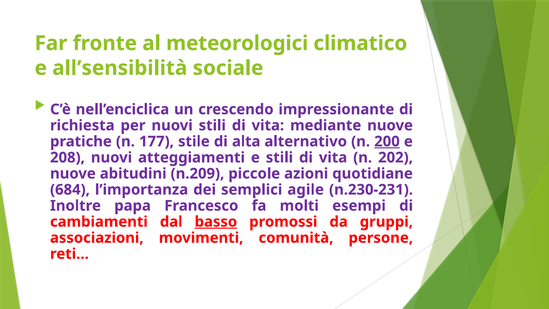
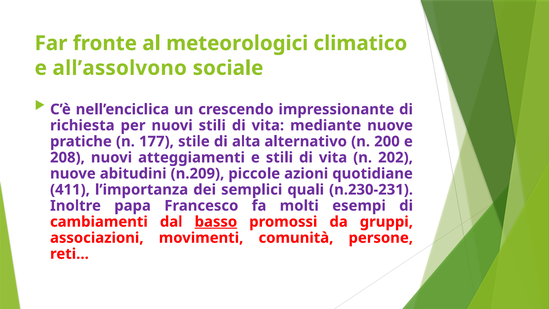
all’sensibilità: all’sensibilità -> all’assolvono
200 underline: present -> none
684: 684 -> 411
agile: agile -> quali
